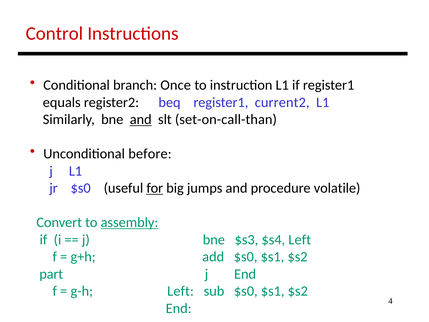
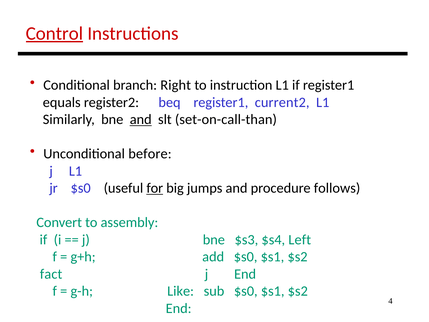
Control underline: none -> present
Once: Once -> Right
volatile: volatile -> follows
assembly underline: present -> none
part: part -> fact
g-h Left: Left -> Like
